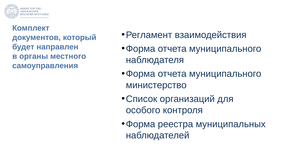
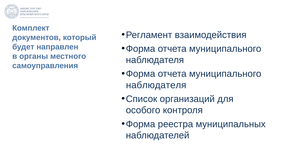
министерство at (156, 85): министерство -> наблюдателя
